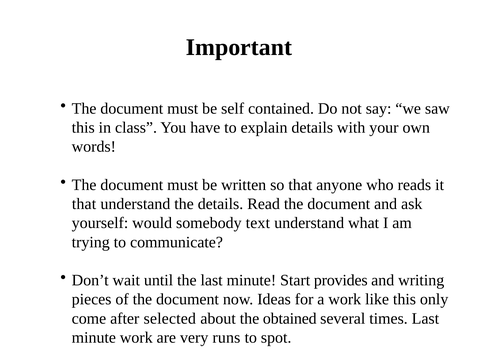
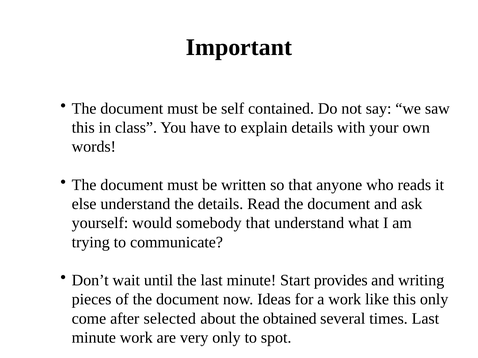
that at (84, 204): that -> else
somebody text: text -> that
very runs: runs -> only
